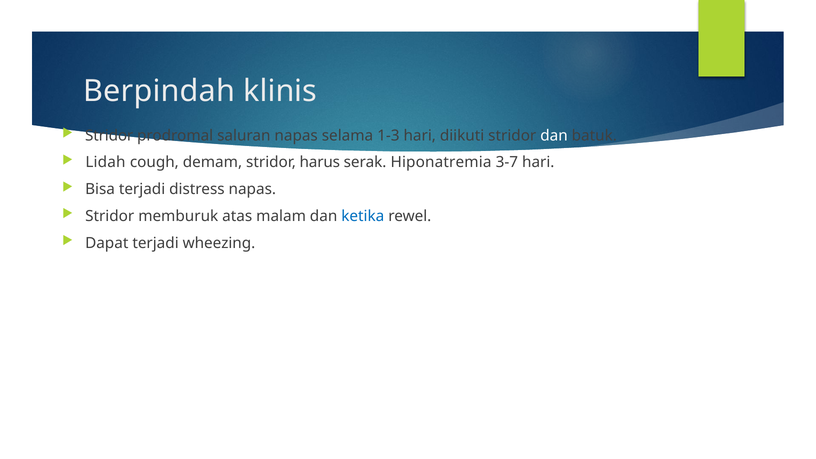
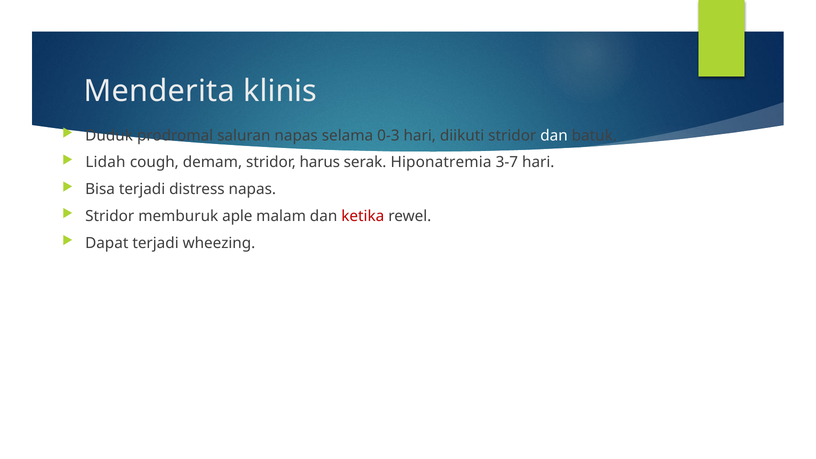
Berpindah: Berpindah -> Menderita
Stridor at (109, 135): Stridor -> Duduk
1-3: 1-3 -> 0-3
atas: atas -> aple
ketika colour: blue -> red
